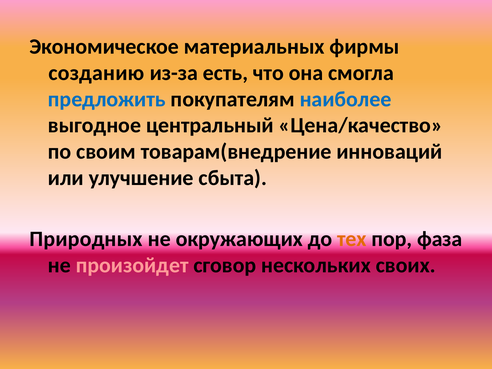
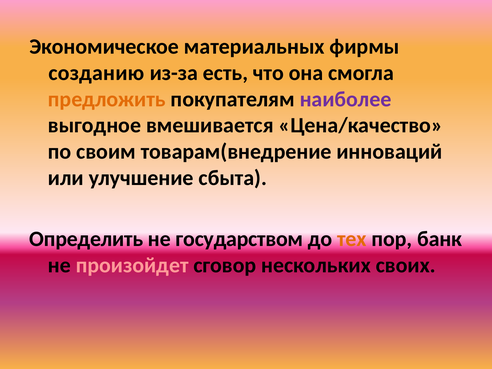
предложить colour: blue -> orange
наиболее colour: blue -> purple
центральный: центральный -> вмешивается
Природных: Природных -> Определить
окружающих: окружающих -> государством
фаза: фаза -> банк
